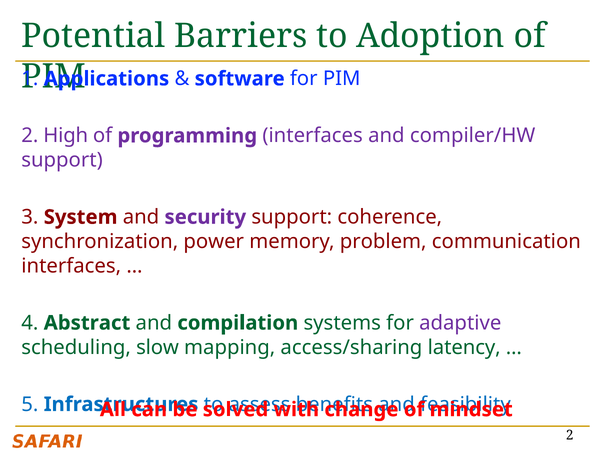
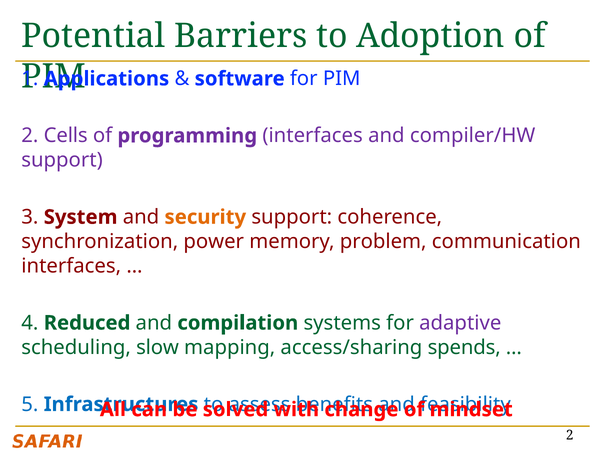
High: High -> Cells
security colour: purple -> orange
Abstract: Abstract -> Reduced
latency: latency -> spends
